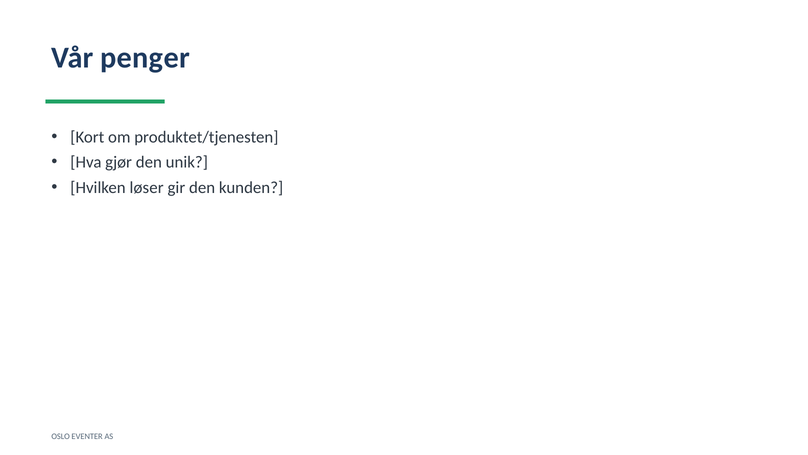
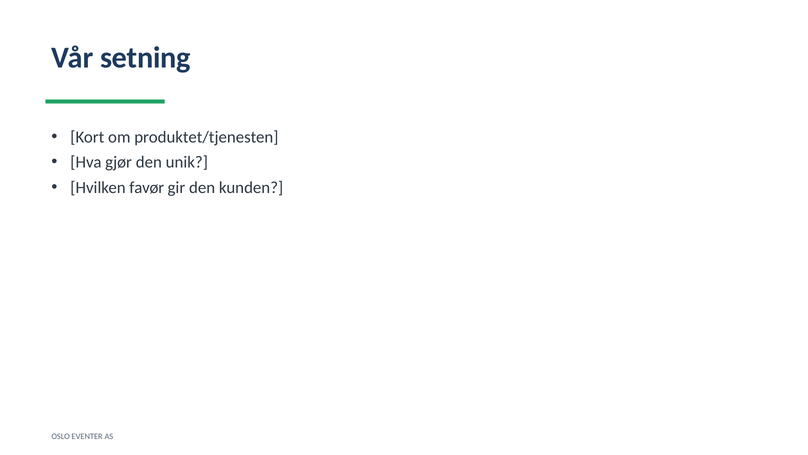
penger: penger -> setning
løser: løser -> favør
